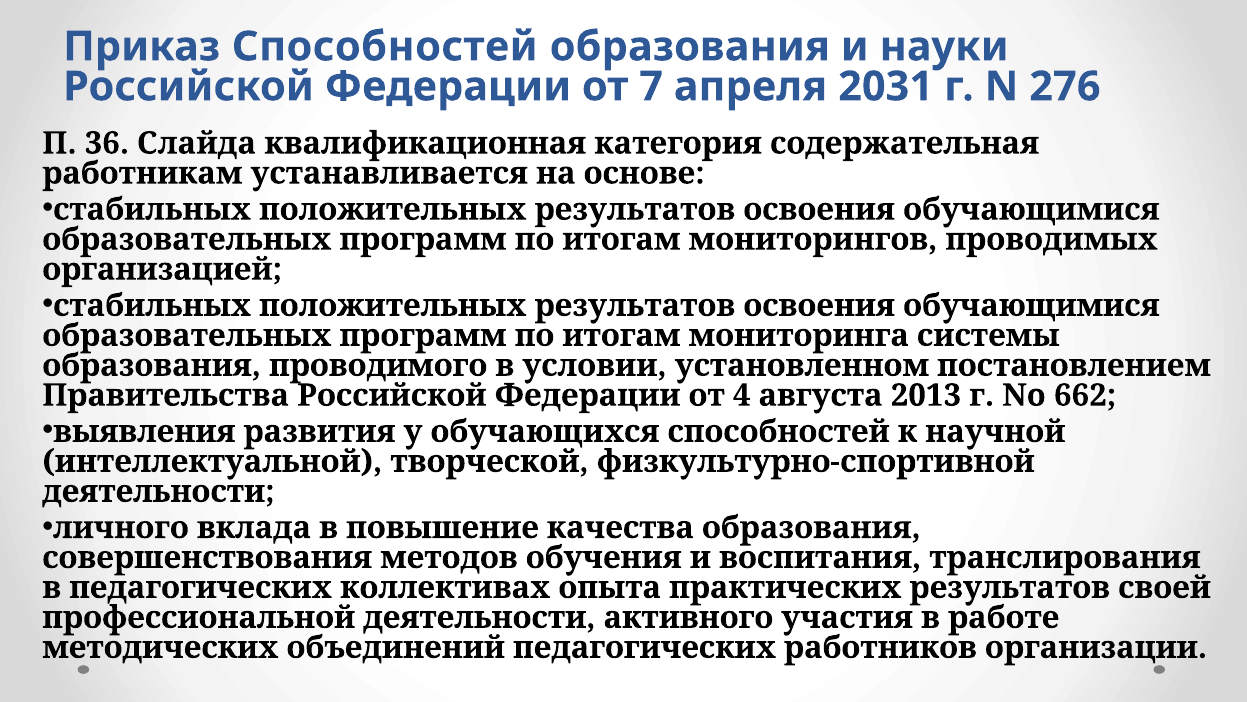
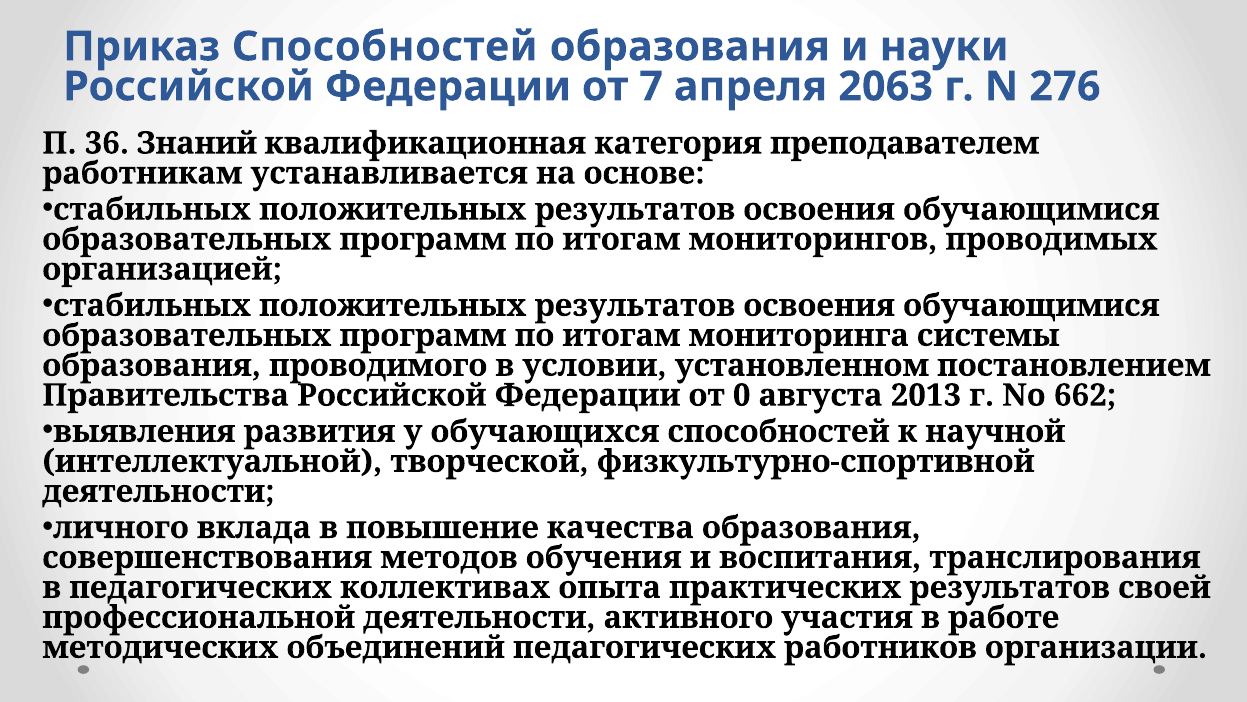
2031: 2031 -> 2063
Слайда: Слайда -> Знаний
содержательная: содержательная -> преподавателем
4: 4 -> 0
